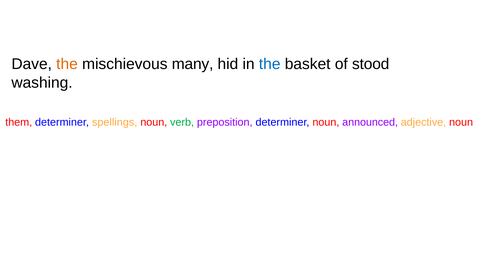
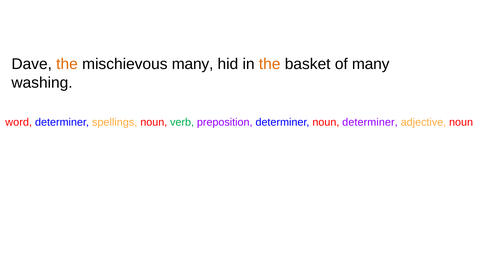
the at (270, 64) colour: blue -> orange
of stood: stood -> many
them: them -> word
noun announced: announced -> determiner
